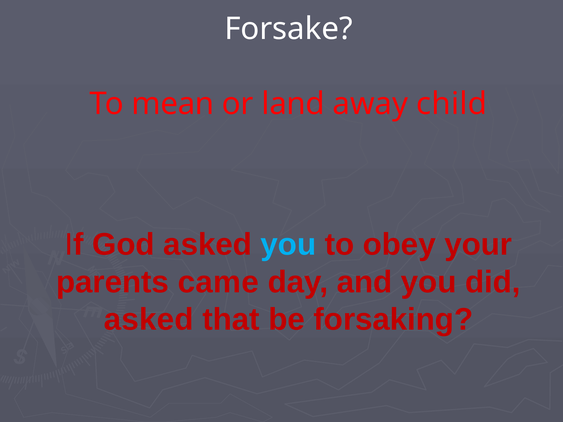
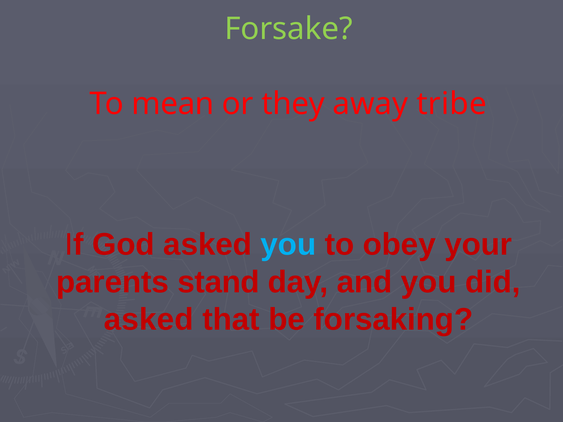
Forsake colour: white -> light green
land: land -> they
child: child -> tribe
came: came -> stand
